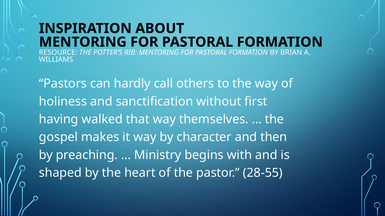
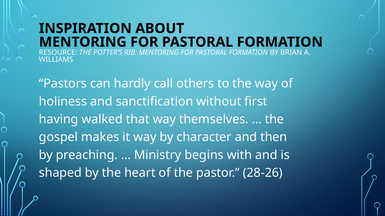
28-55: 28-55 -> 28-26
